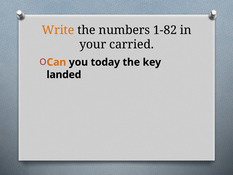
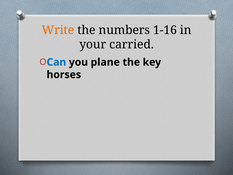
1-82: 1-82 -> 1-16
Can colour: orange -> blue
today: today -> plane
landed: landed -> horses
